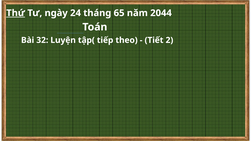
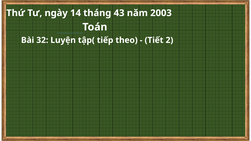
Thứ underline: present -> none
24: 24 -> 14
65: 65 -> 43
2044: 2044 -> 2003
